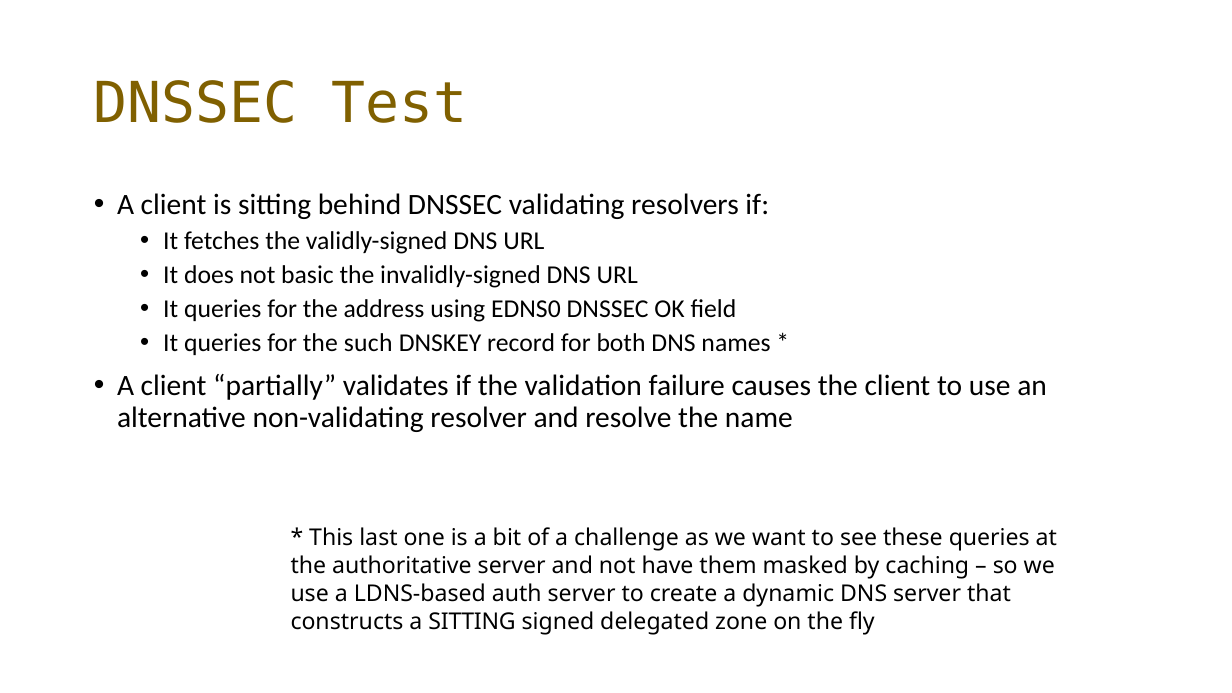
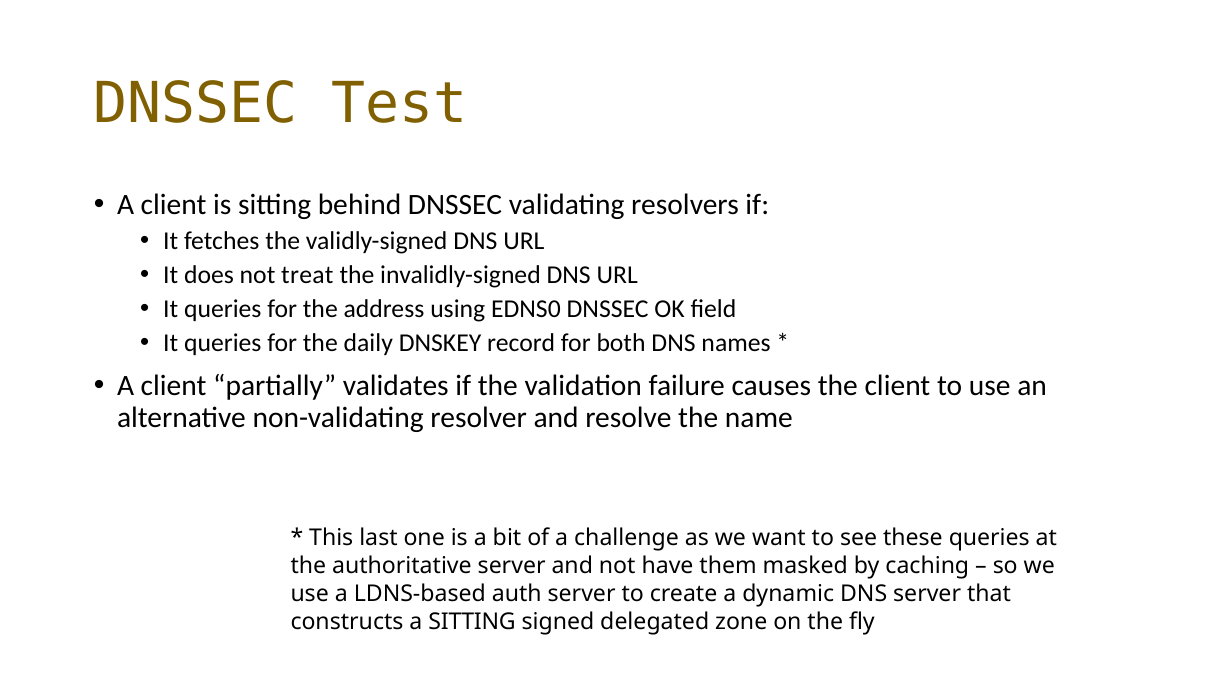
basic: basic -> treat
such: such -> daily
